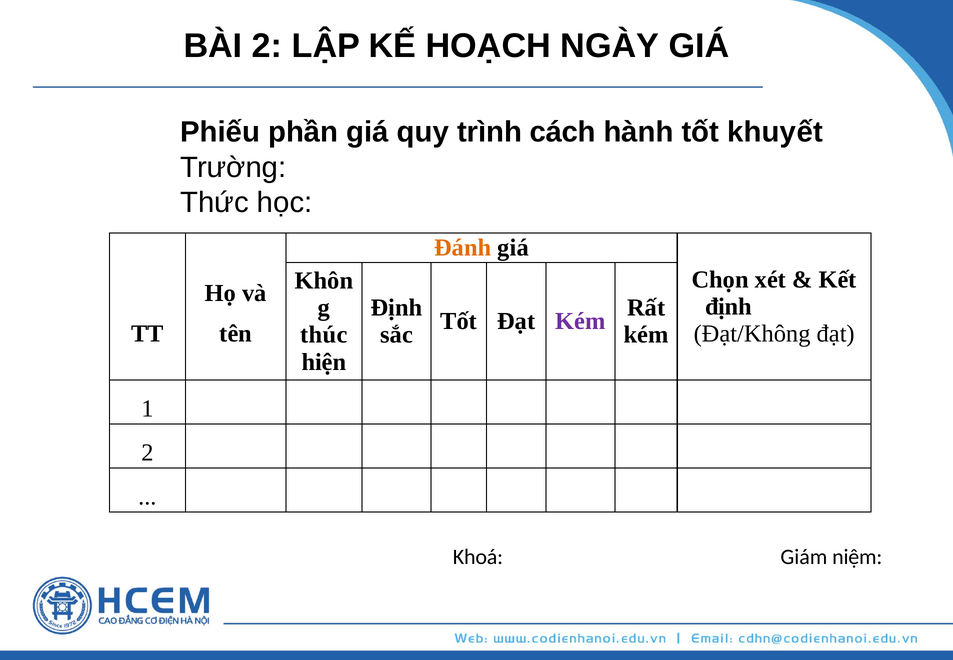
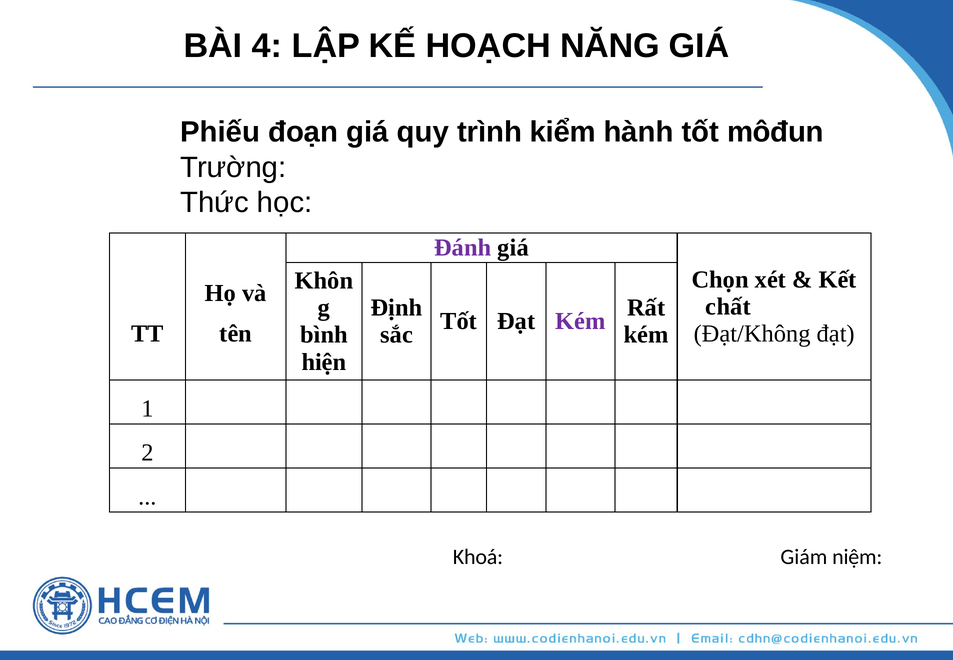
BÀI 2: 2 -> 4
NGÀY: NGÀY -> NĂNG
phần: phần -> đoạn
cách: cách -> kiểm
khuyết: khuyết -> môđun
Đánh colour: orange -> purple
định at (728, 307): định -> chất
thúc: thúc -> bình
